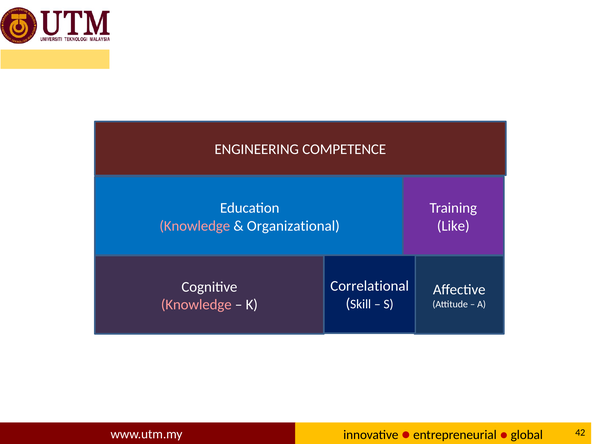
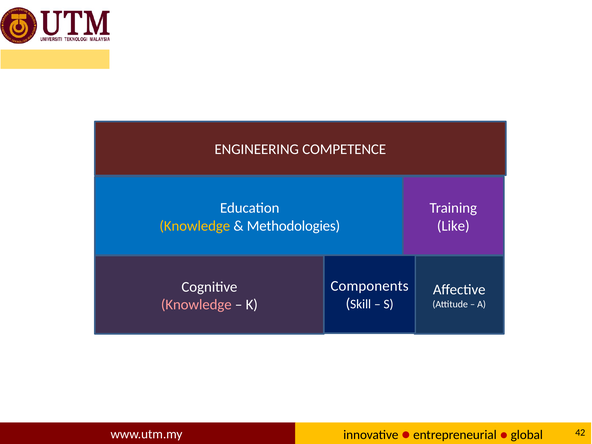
Knowledge at (195, 226) colour: pink -> yellow
Organizational: Organizational -> Methodologies
Correlational: Correlational -> Components
